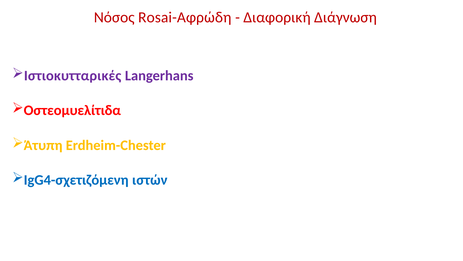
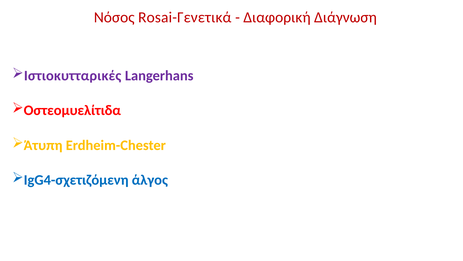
Rosai-Αφρώδη: Rosai-Αφρώδη -> Rosai-Γενετικά
ιστών: ιστών -> άλγος
